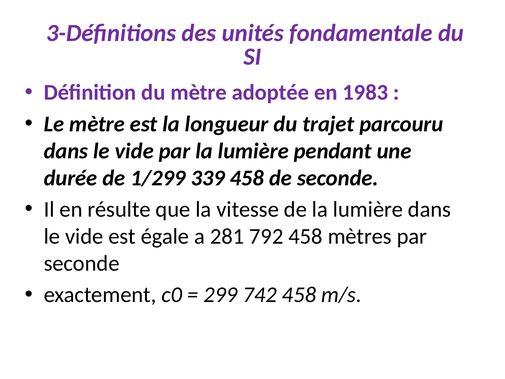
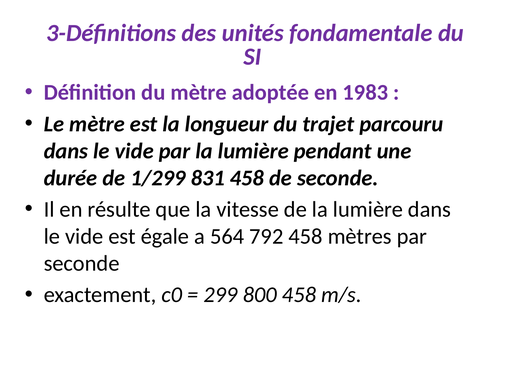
339: 339 -> 831
281: 281 -> 564
742: 742 -> 800
